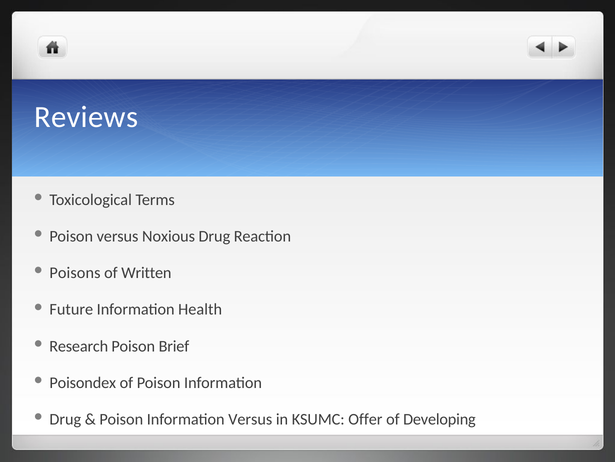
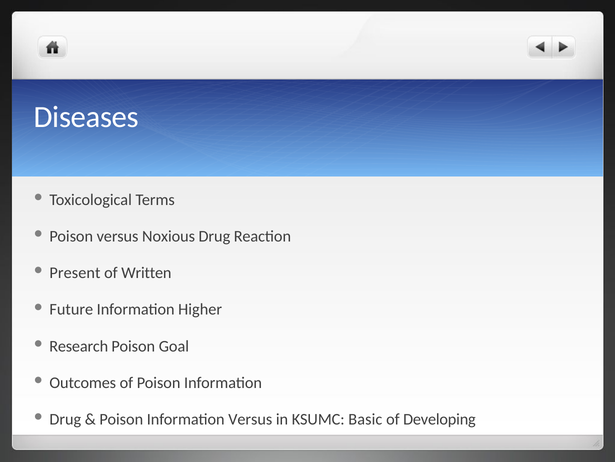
Reviews: Reviews -> Diseases
Poisons: Poisons -> Present
Health: Health -> Higher
Brief: Brief -> Goal
Poisondex: Poisondex -> Outcomes
Offer: Offer -> Basic
